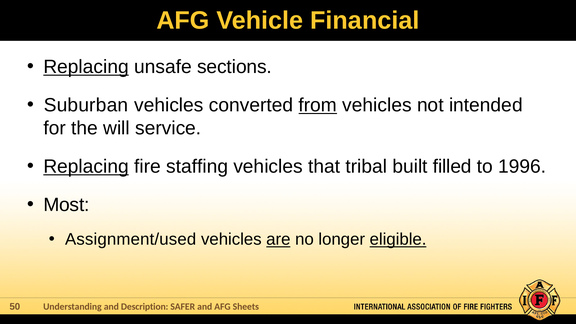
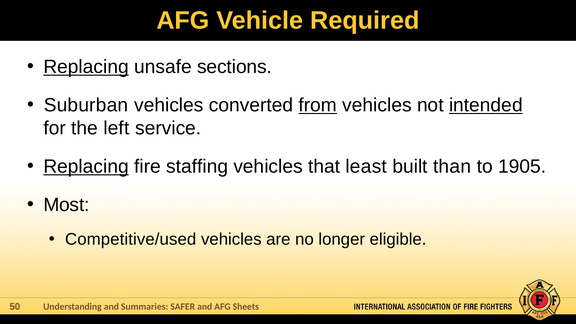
Financial: Financial -> Required
intended underline: none -> present
will: will -> left
tribal: tribal -> least
filled: filled -> than
1996: 1996 -> 1905
Assignment/used: Assignment/used -> Competitive/used
are underline: present -> none
eligible underline: present -> none
Description: Description -> Summaries
